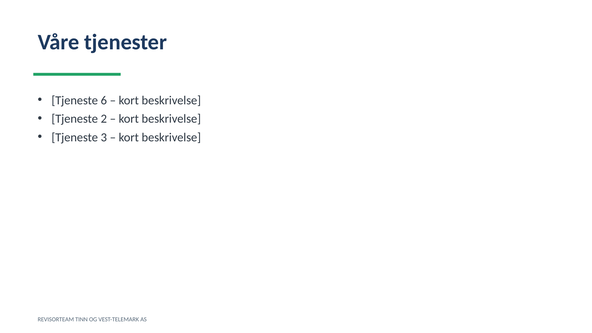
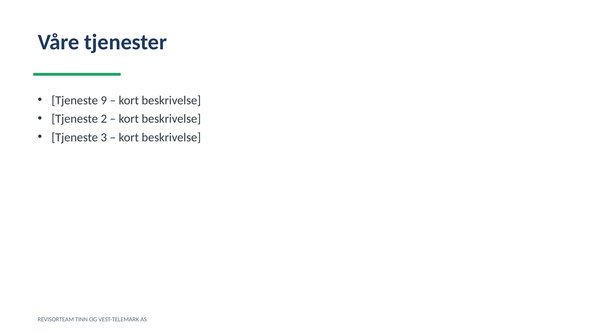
6: 6 -> 9
